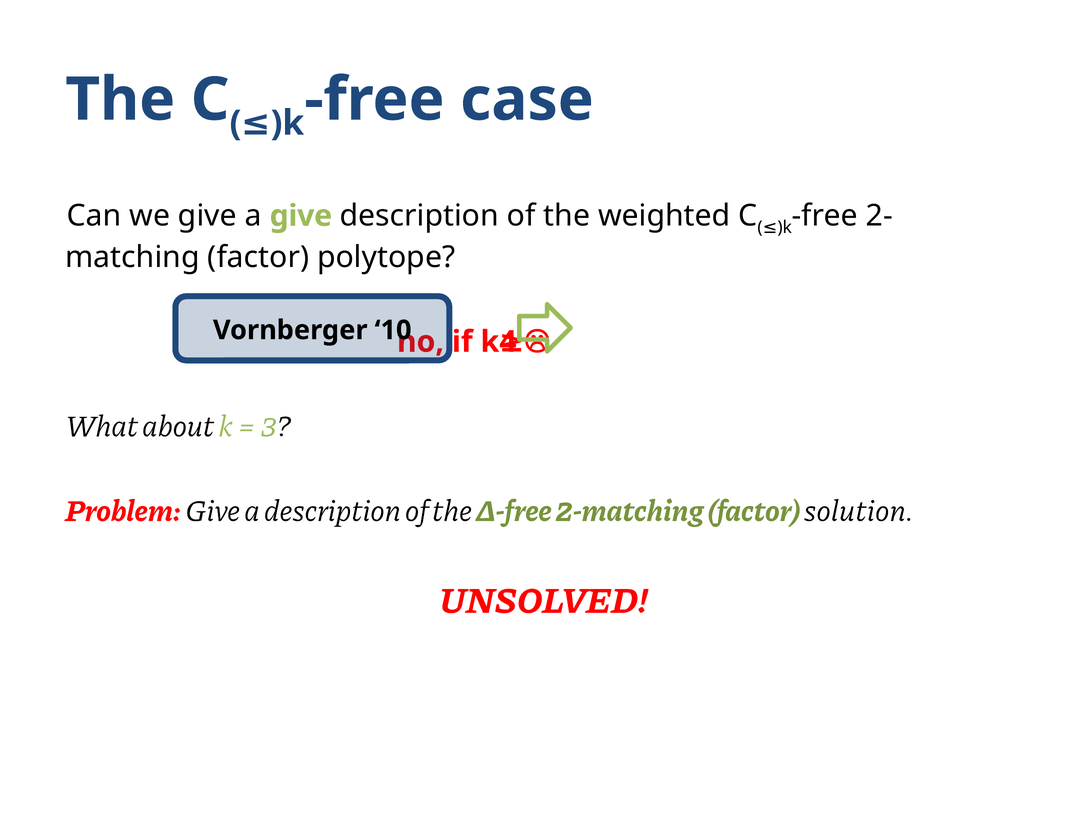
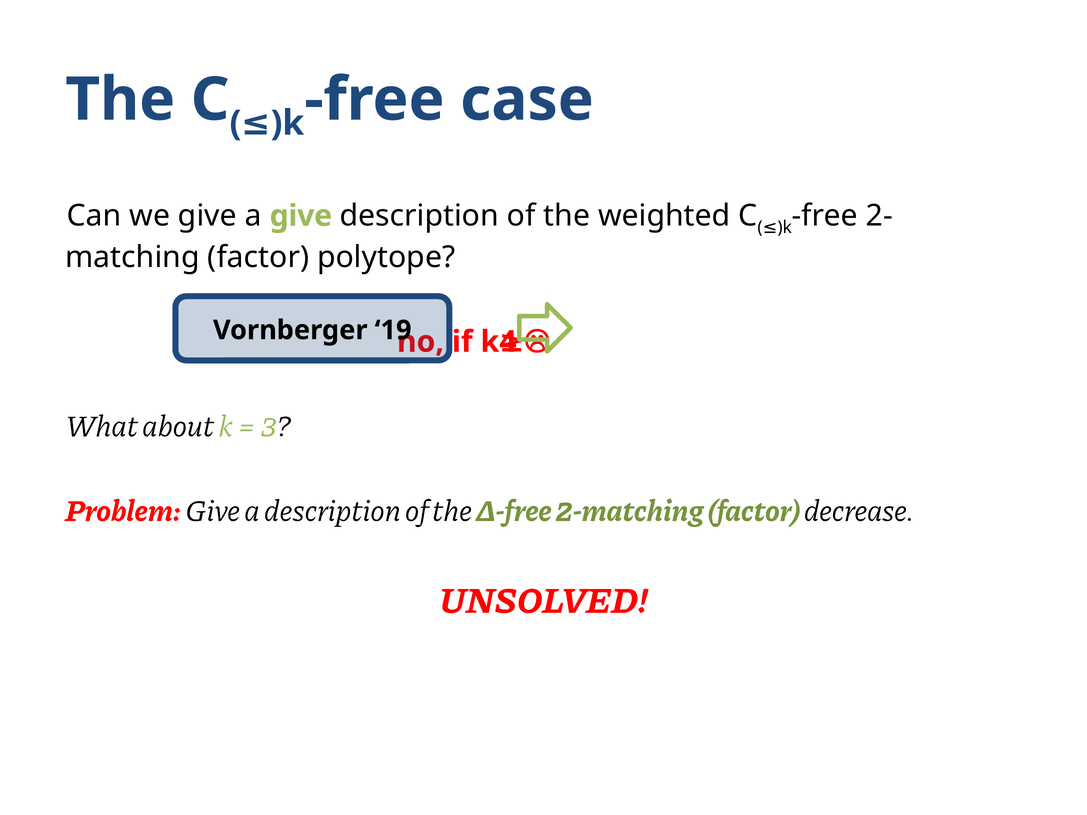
10: 10 -> 19
solution: solution -> decrease
